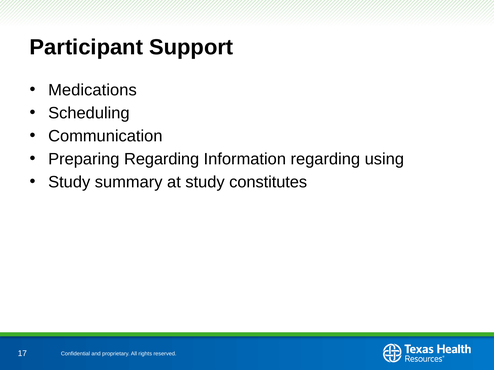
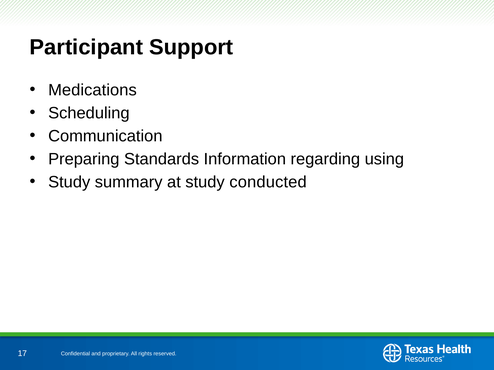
Preparing Regarding: Regarding -> Standards
constitutes: constitutes -> conducted
